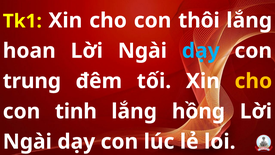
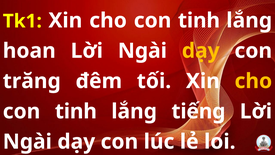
thôi at (199, 20): thôi -> tinh
dạy at (201, 51) colour: light blue -> yellow
trung: trung -> trăng
hồng: hồng -> tiếng
